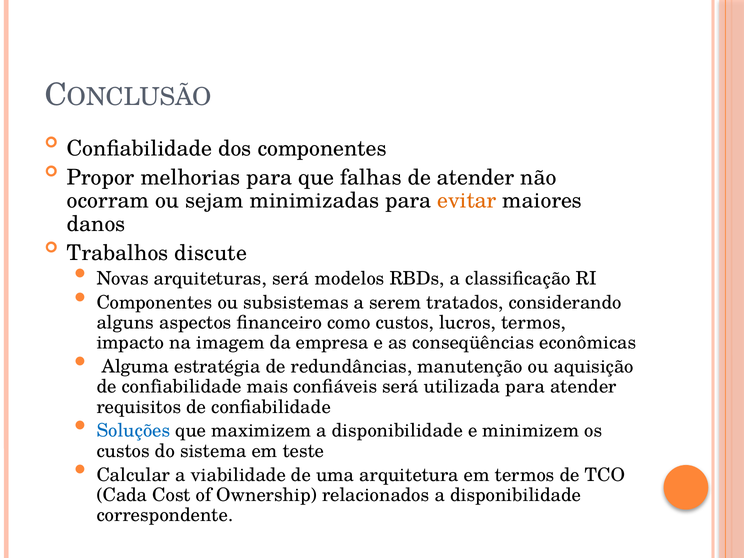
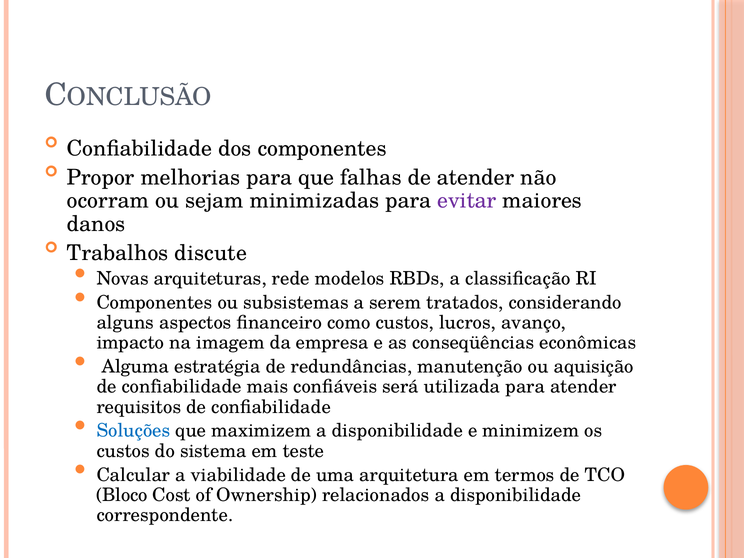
evitar colour: orange -> purple
arquiteturas será: será -> rede
lucros termos: termos -> avanço
Cada: Cada -> Bloco
